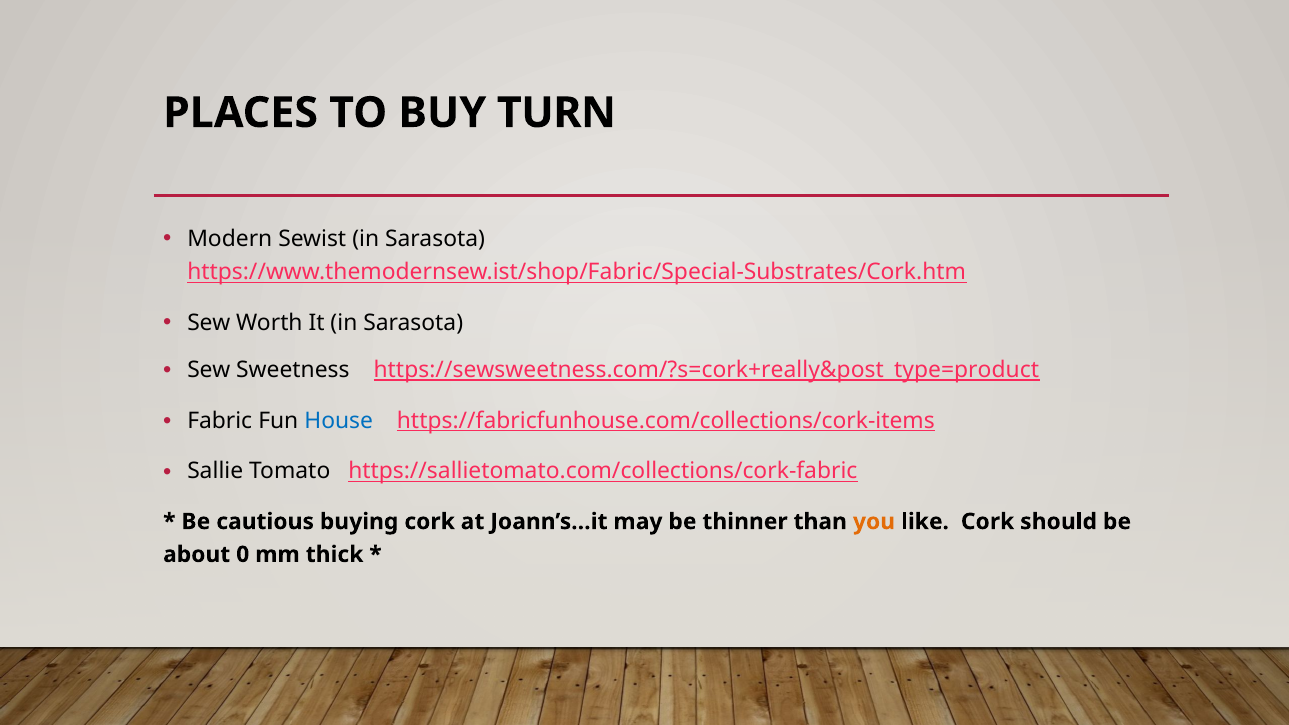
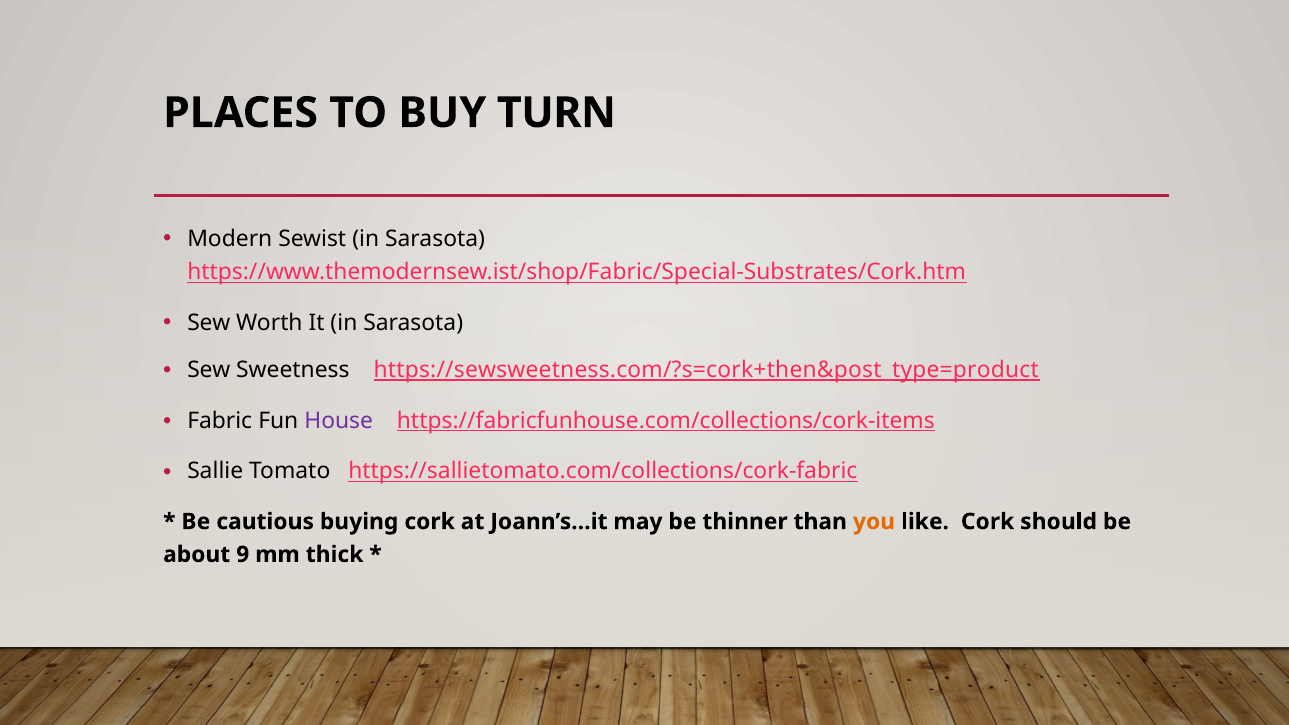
https://sewsweetness.com/?s=cork+really&post_type=product: https://sewsweetness.com/?s=cork+really&post_type=product -> https://sewsweetness.com/?s=cork+then&post_type=product
House colour: blue -> purple
0: 0 -> 9
